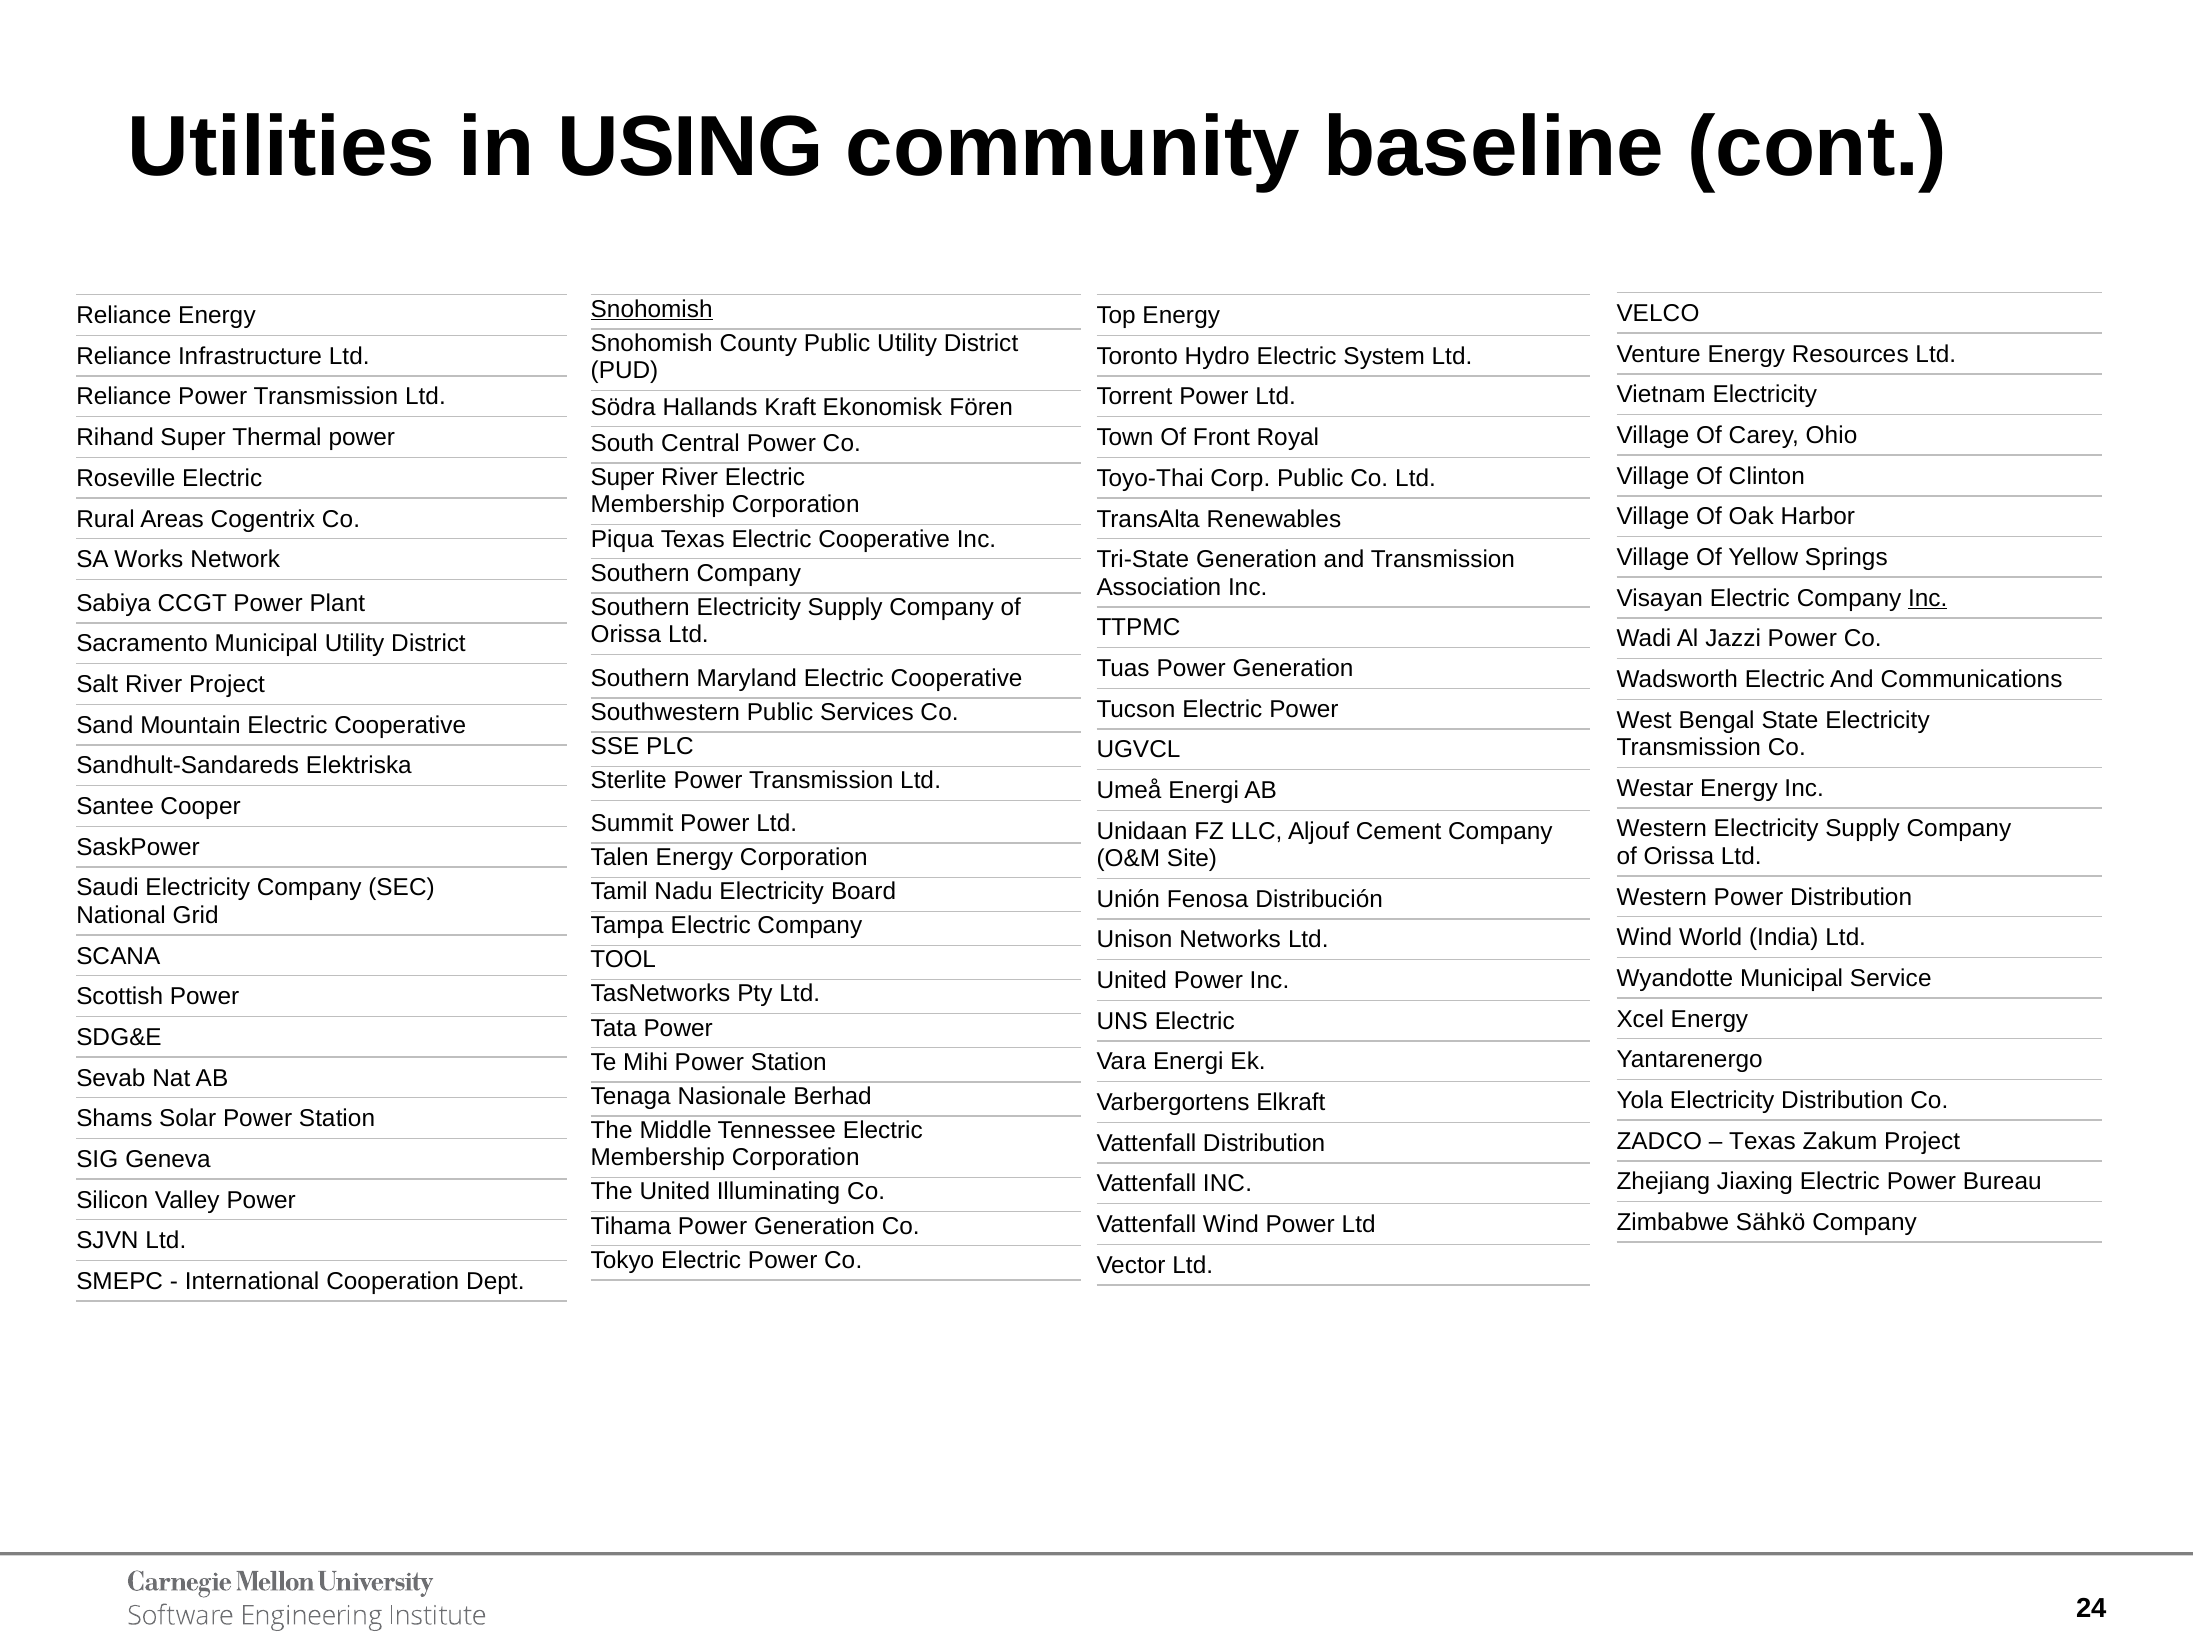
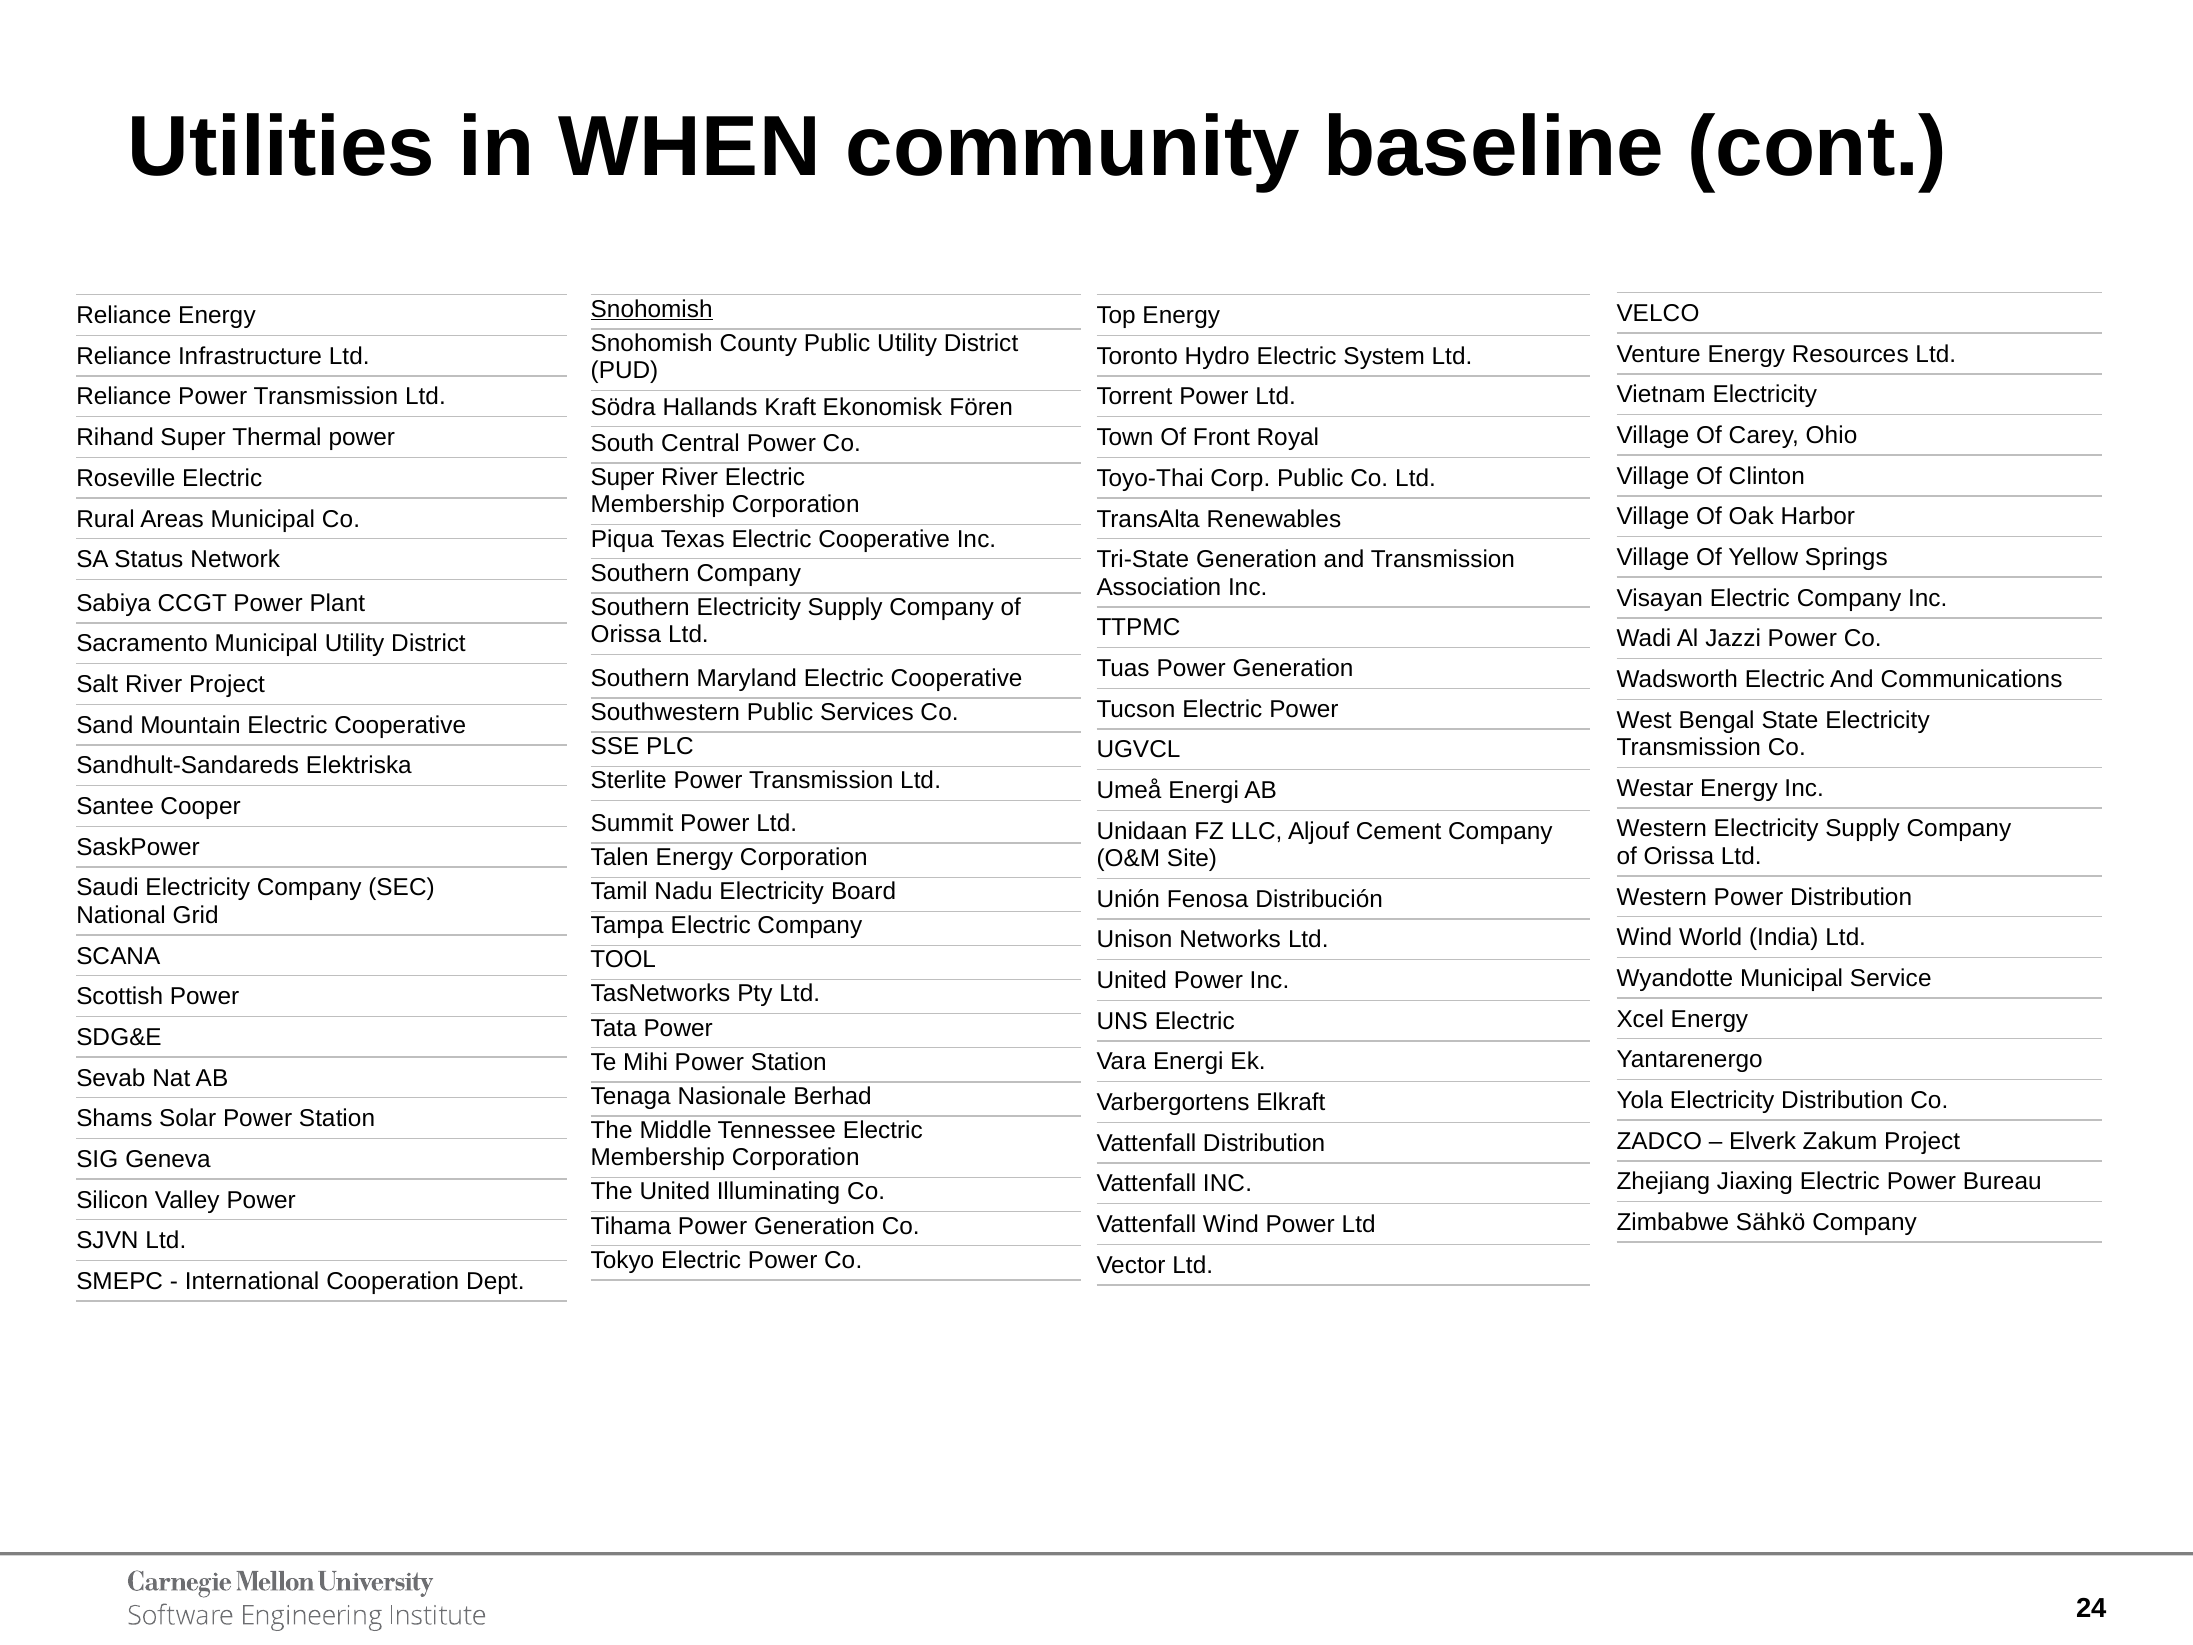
USING: USING -> WHEN
Areas Cogentrix: Cogentrix -> Municipal
Works: Works -> Status
Inc at (1928, 598) underline: present -> none
Texas at (1762, 1141): Texas -> Elverk
